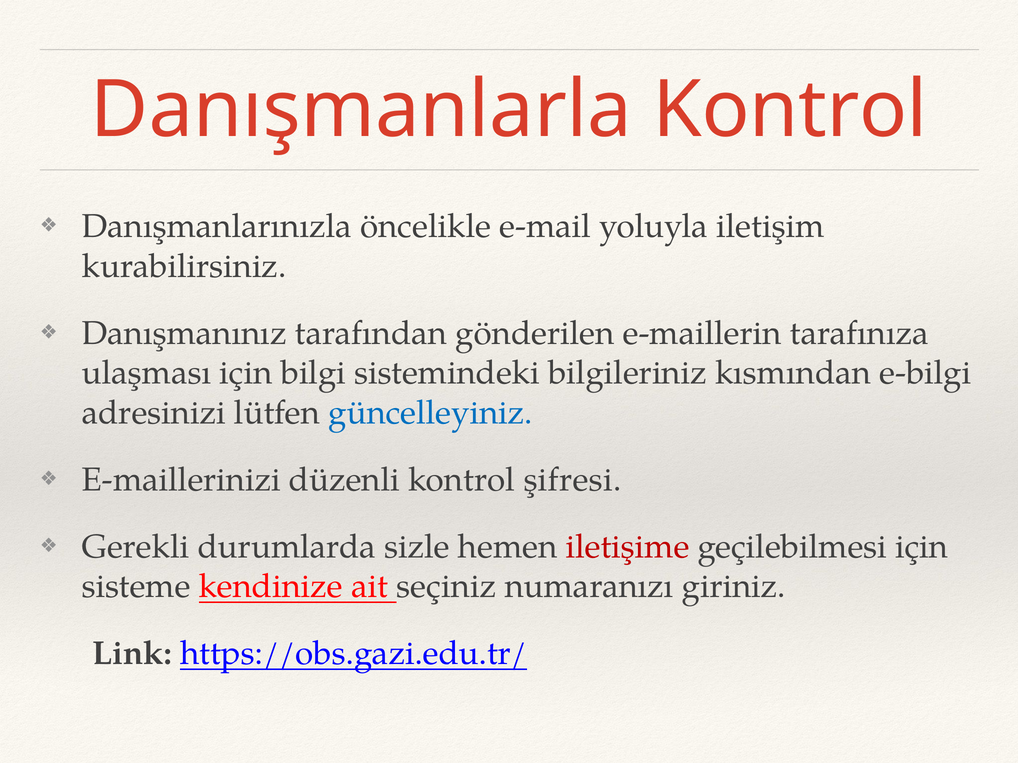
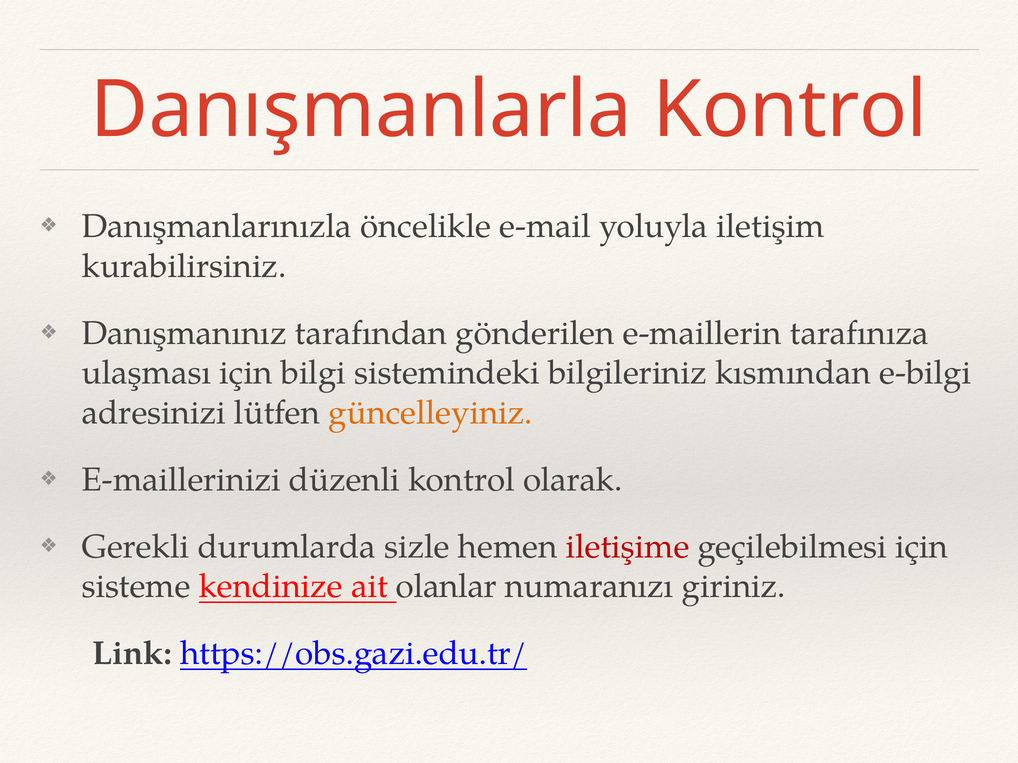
güncelleyiniz colour: blue -> orange
şifresi: şifresi -> olarak
seçiniz: seçiniz -> olanlar
